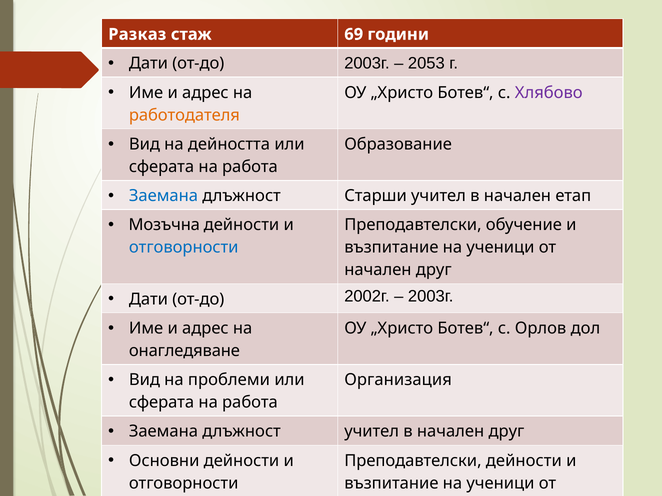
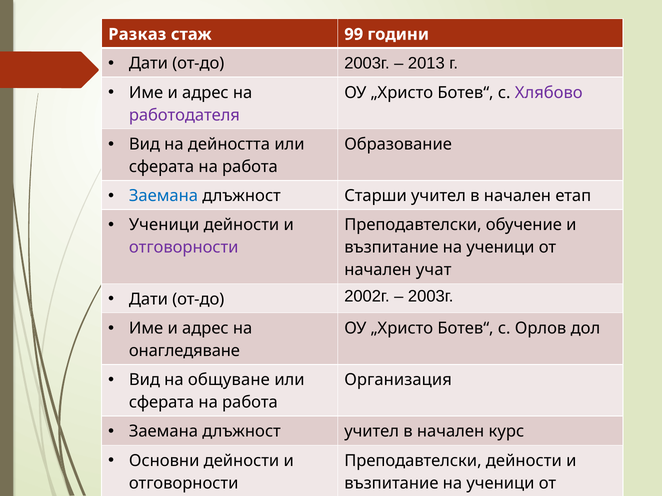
69: 69 -> 99
2053: 2053 -> 2013
работодателя colour: orange -> purple
Мозъчна at (164, 225): Мозъчна -> Ученици
отговорности at (184, 248) colour: blue -> purple
друг at (434, 270): друг -> учат
проблеми: проблеми -> общуване
в начален друг: друг -> курс
